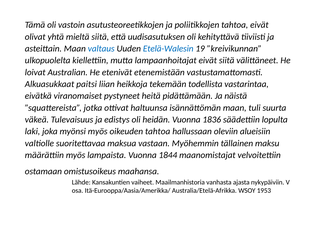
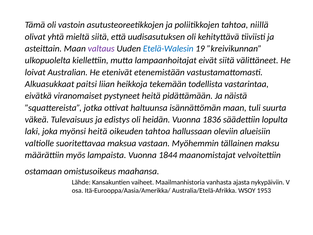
tahtoa eivät: eivät -> niillä
valtaus colour: blue -> purple
myönsi myös: myös -> heitä
